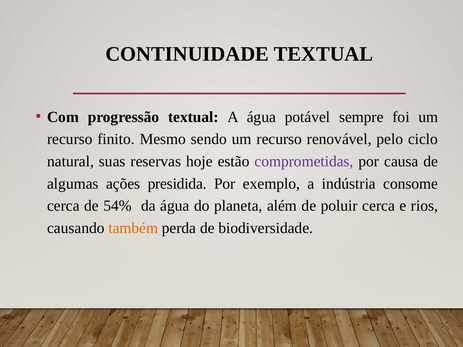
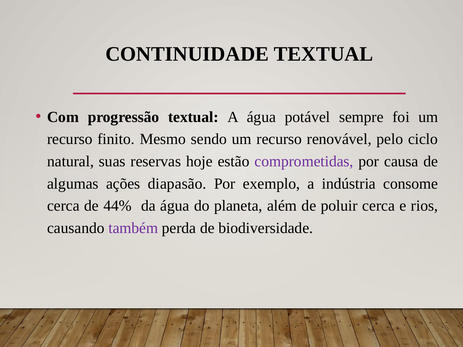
presidida: presidida -> diapasão
54%: 54% -> 44%
também colour: orange -> purple
